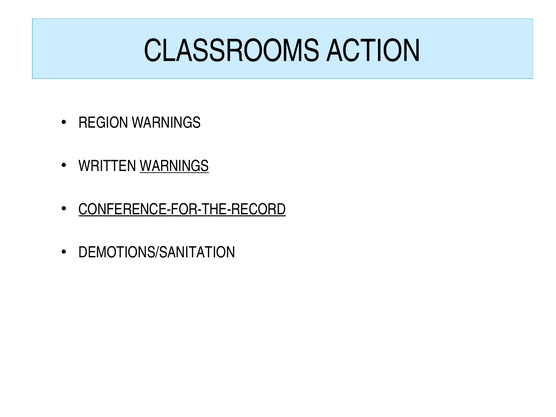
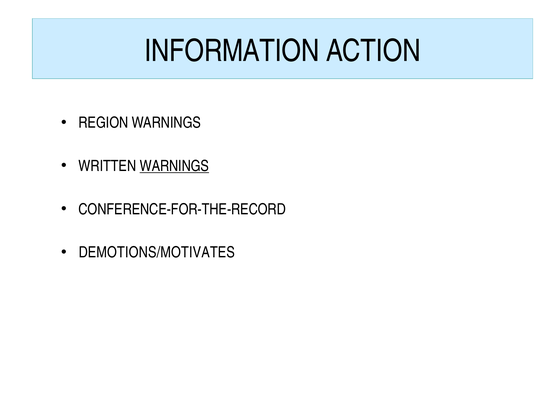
CLASSROOMS: CLASSROOMS -> INFORMATION
CONFERENCE-FOR-THE-RECORD underline: present -> none
DEMOTIONS/SANITATION: DEMOTIONS/SANITATION -> DEMOTIONS/MOTIVATES
